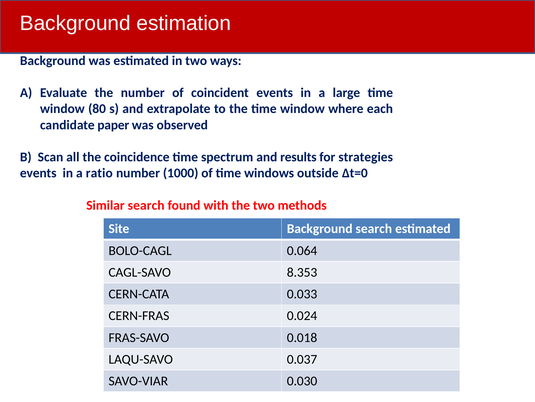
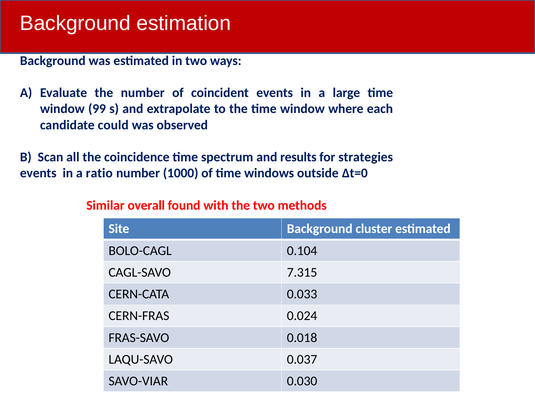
80: 80 -> 99
paper: paper -> could
Similar search: search -> overall
Background search: search -> cluster
0.064: 0.064 -> 0.104
8.353: 8.353 -> 7.315
